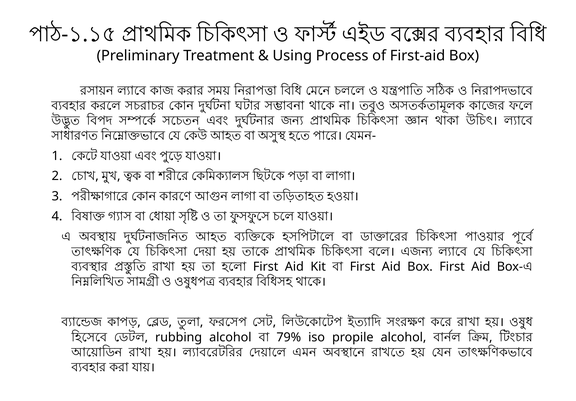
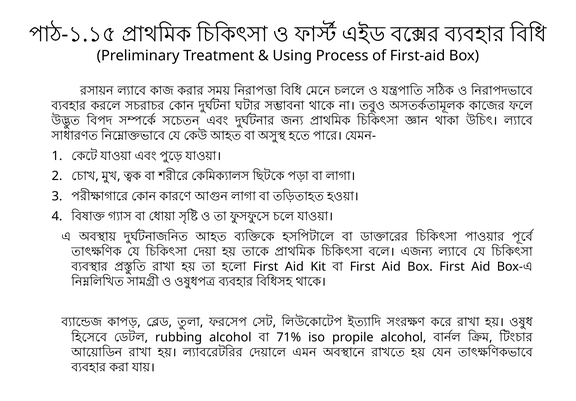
79%: 79% -> 71%
